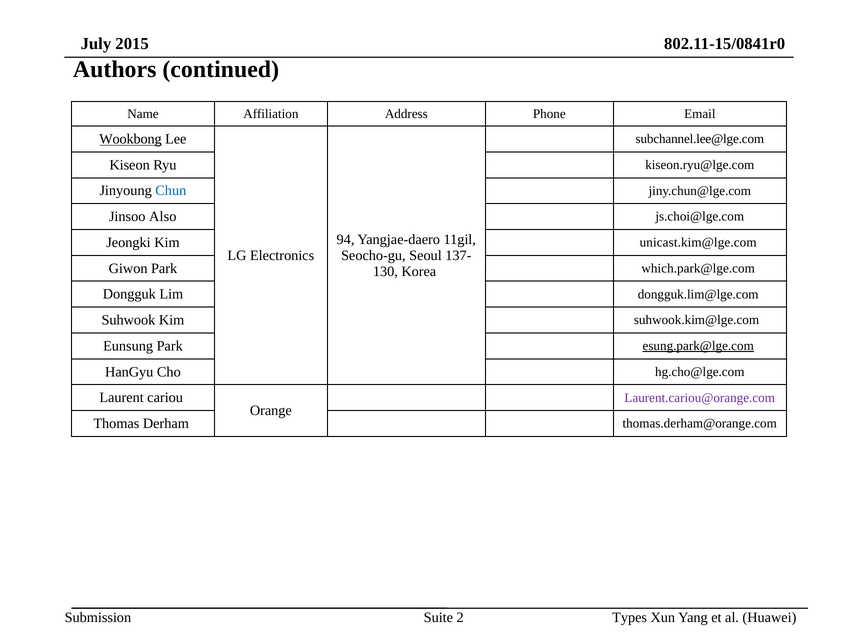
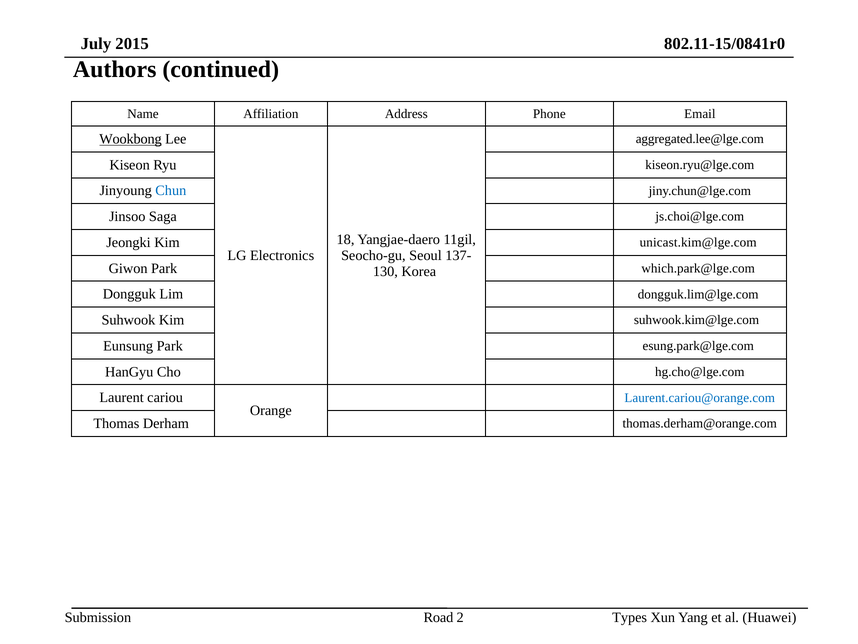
subchannel.lee@lge.com: subchannel.lee@lge.com -> aggregated.lee@lge.com
Also: Also -> Saga
94: 94 -> 18
esung.park@lge.com underline: present -> none
Laurent.cariou@orange.com colour: purple -> blue
Suite: Suite -> Road
